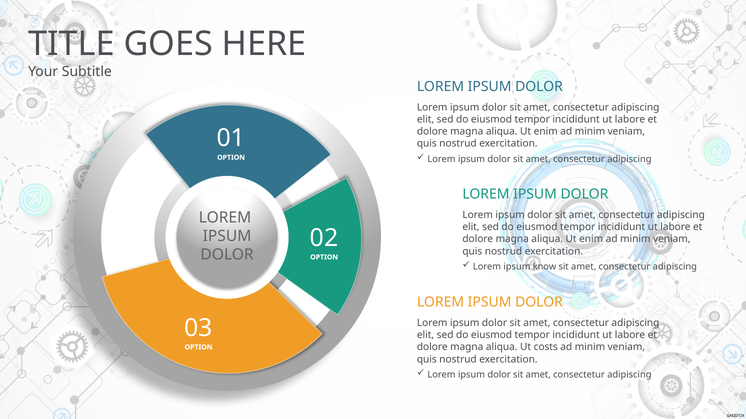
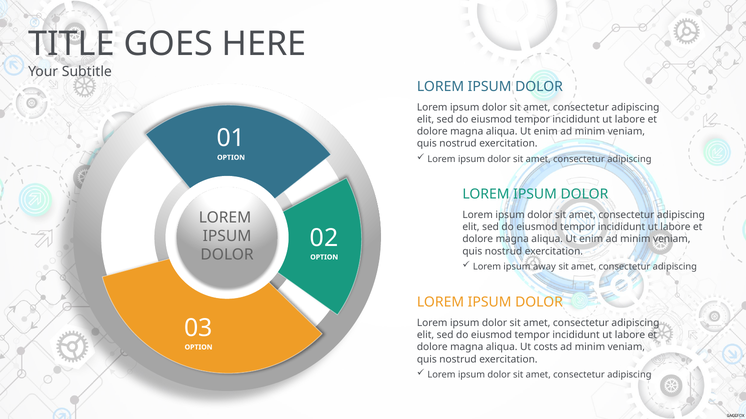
know: know -> away
